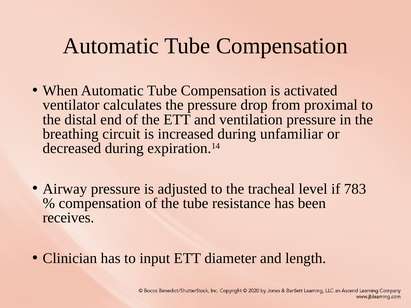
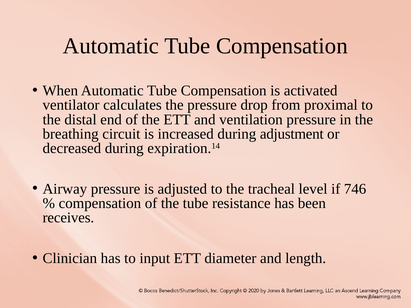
unfamiliar: unfamiliar -> adjustment
783: 783 -> 746
